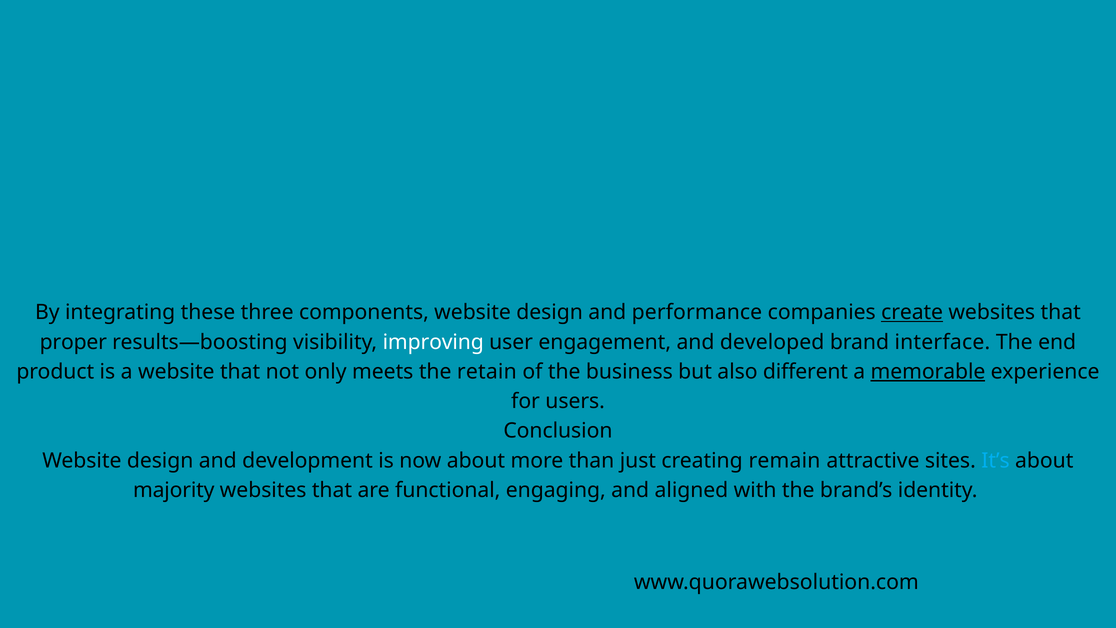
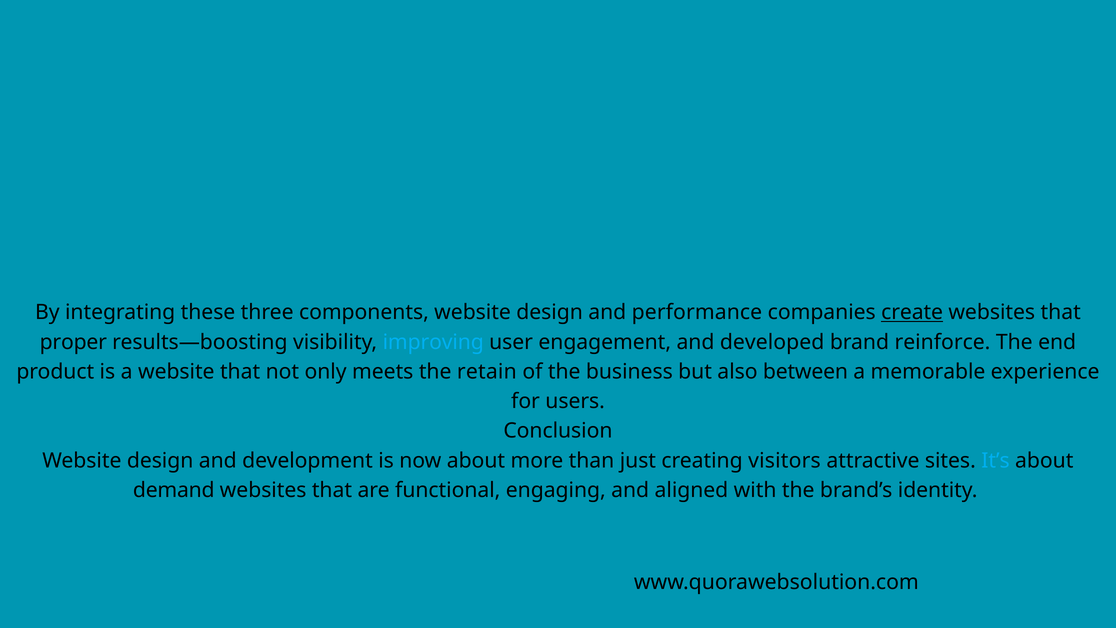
improving colour: white -> light blue
interface: interface -> reinforce
different: different -> between
memorable underline: present -> none
remain: remain -> visitors
majority: majority -> demand
